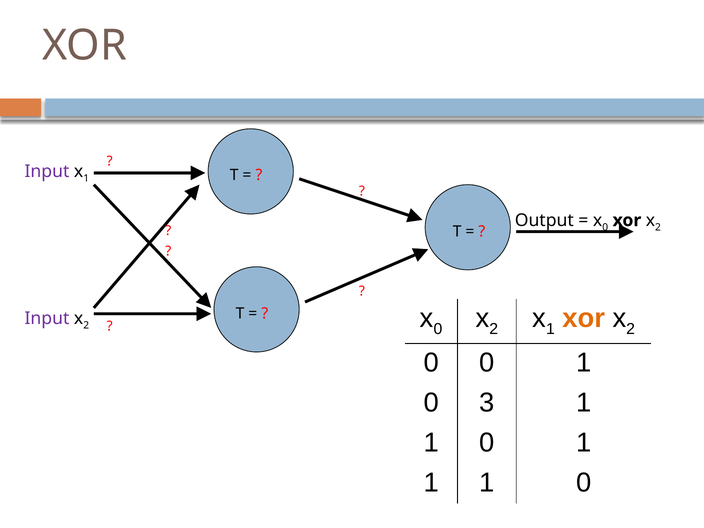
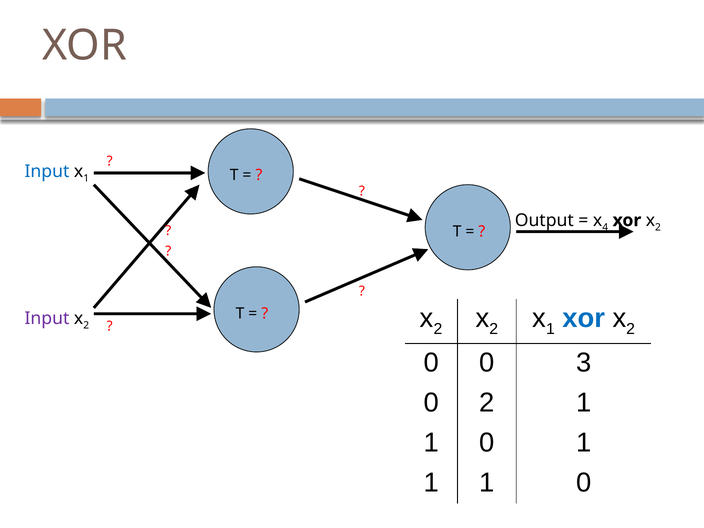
Input at (47, 172) colour: purple -> blue
0 at (605, 227): 0 -> 4
0 at (438, 329): 0 -> 2
xor at (584, 318) colour: orange -> blue
0 0 1: 1 -> 3
0 3: 3 -> 2
